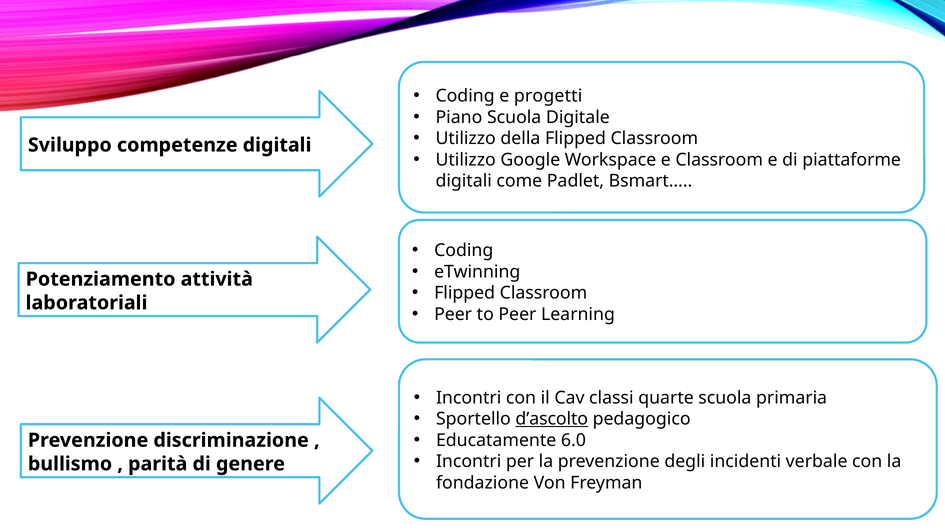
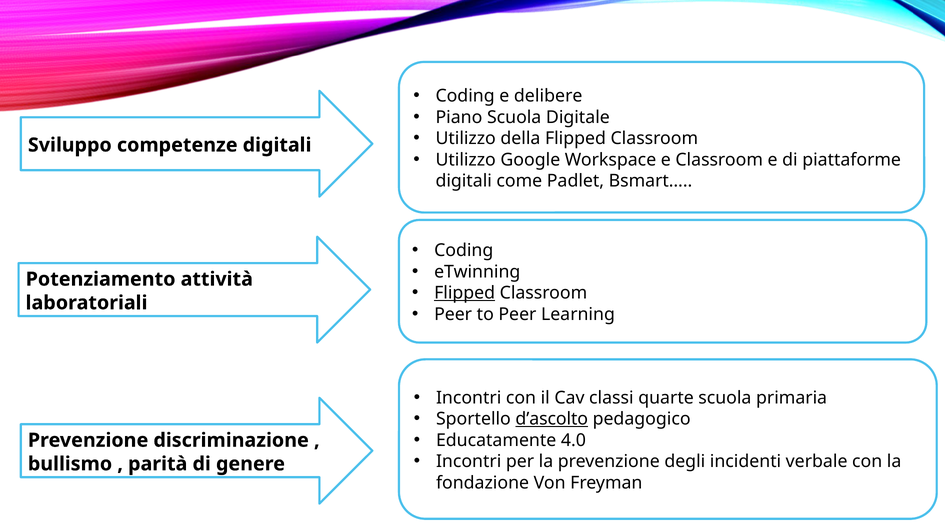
progetti: progetti -> delibere
Flipped at (465, 293) underline: none -> present
6.0: 6.0 -> 4.0
